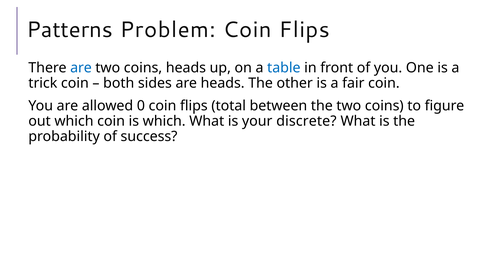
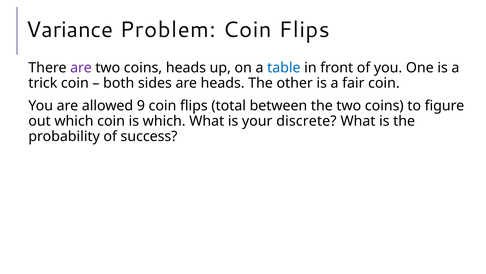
Patterns: Patterns -> Variance
are at (81, 68) colour: blue -> purple
0: 0 -> 9
